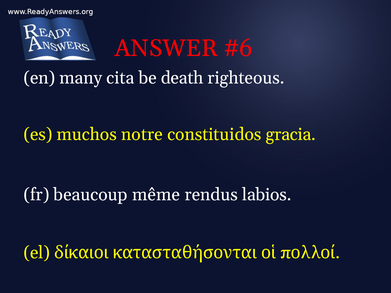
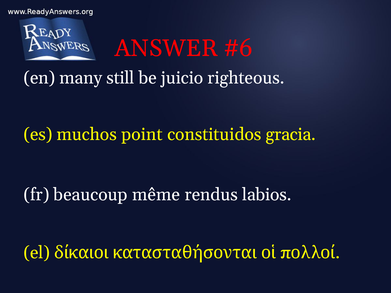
cita: cita -> still
death: death -> juicio
notre: notre -> point
